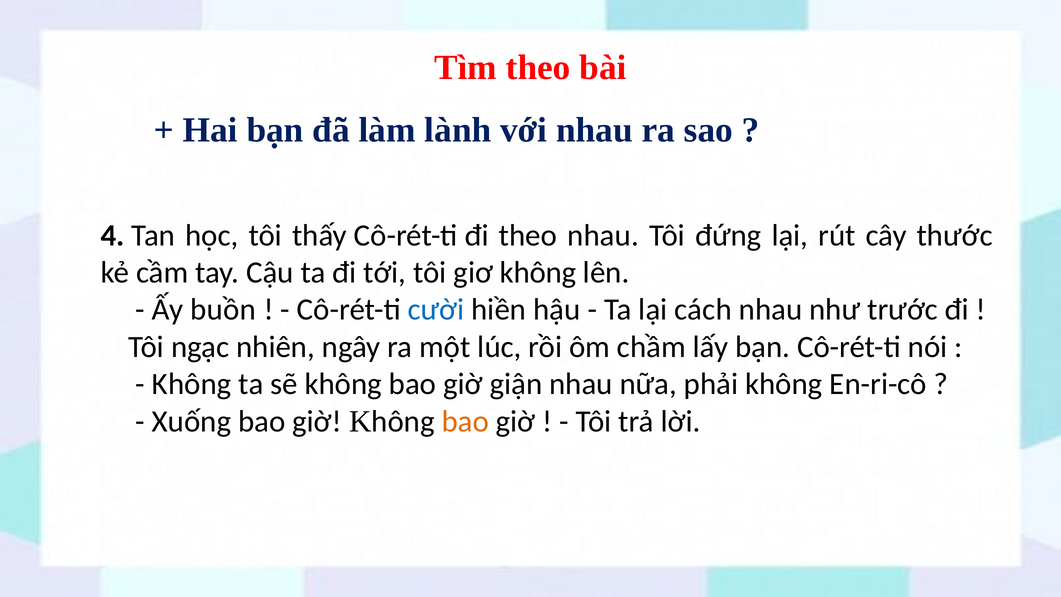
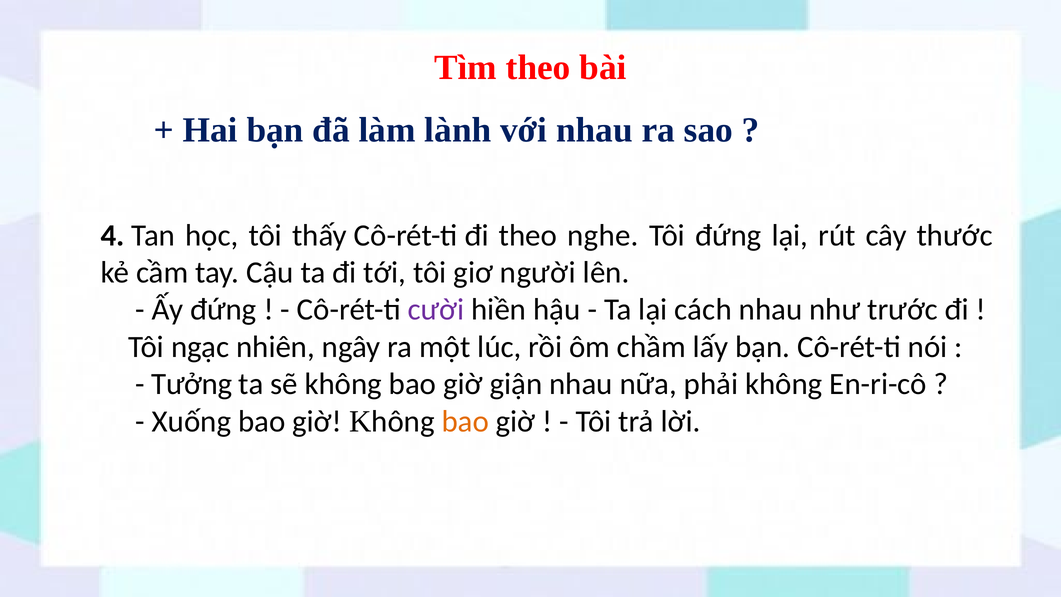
theo nhau: nhau -> nghe
giơ không: không -> người
Ấy buồn: buồn -> đứng
cười colour: blue -> purple
Không at (192, 384): Không -> Tưởng
